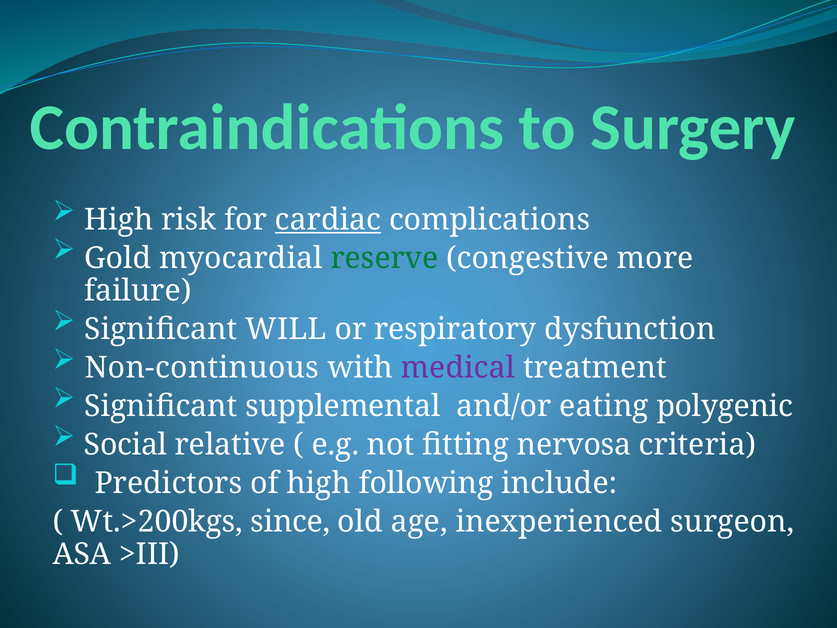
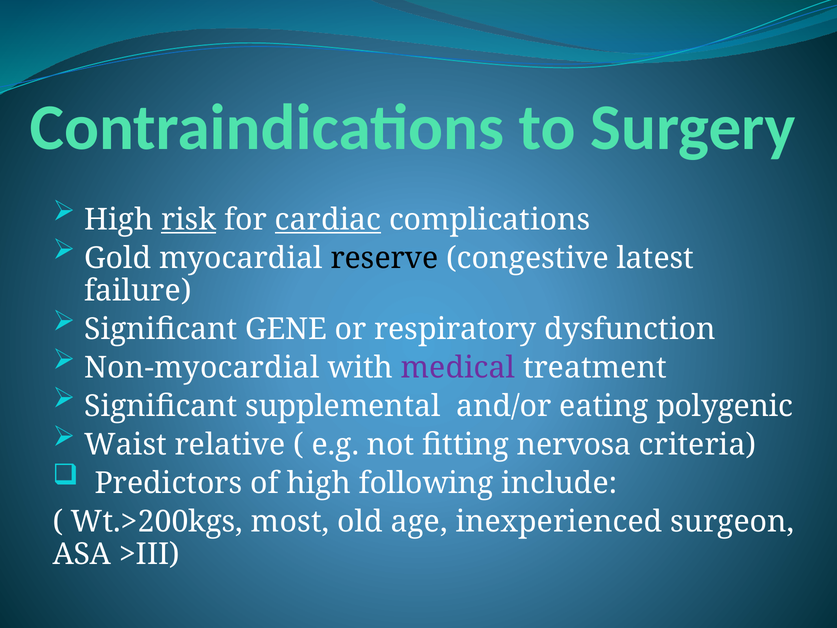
risk underline: none -> present
reserve colour: green -> black
more: more -> latest
WILL: WILL -> GENE
Non-continuous: Non-continuous -> Non-myocardial
Social: Social -> Waist
since: since -> most
